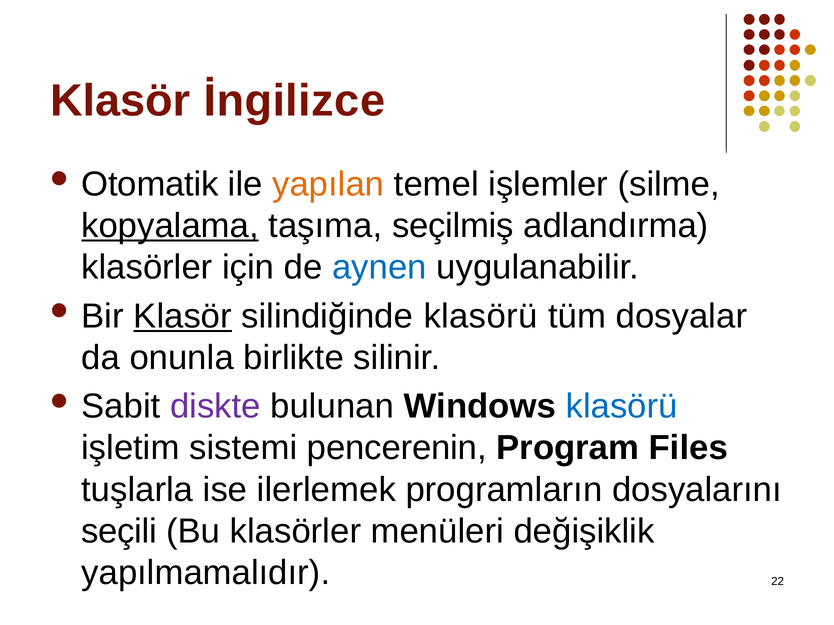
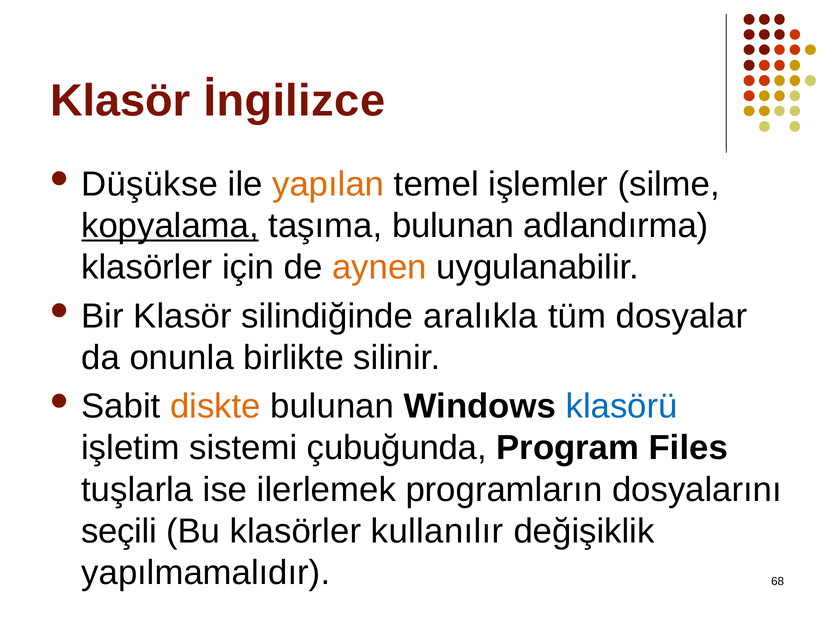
Otomatik: Otomatik -> Düşükse
taşıma seçilmiş: seçilmiş -> bulunan
aynen colour: blue -> orange
Klasör at (183, 316) underline: present -> none
silindiğinde klasörü: klasörü -> aralıkla
diskte colour: purple -> orange
pencerenin: pencerenin -> çubuğunda
menüleri: menüleri -> kullanılır
22: 22 -> 68
